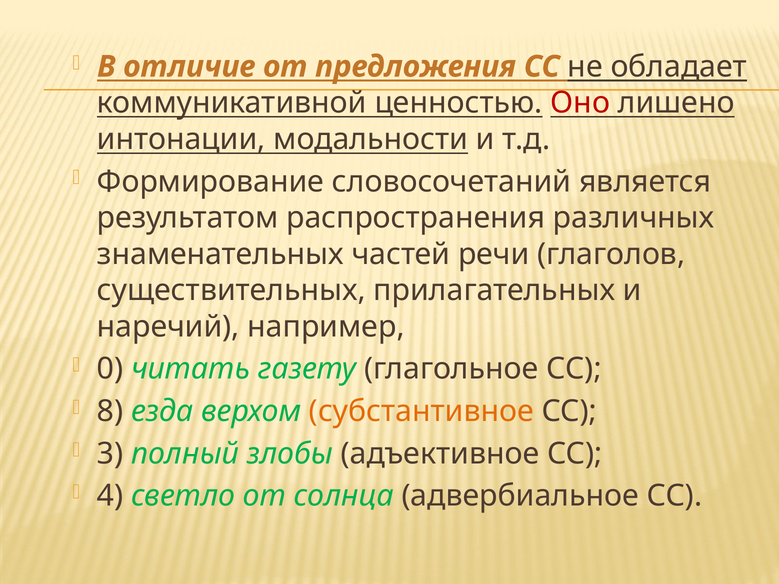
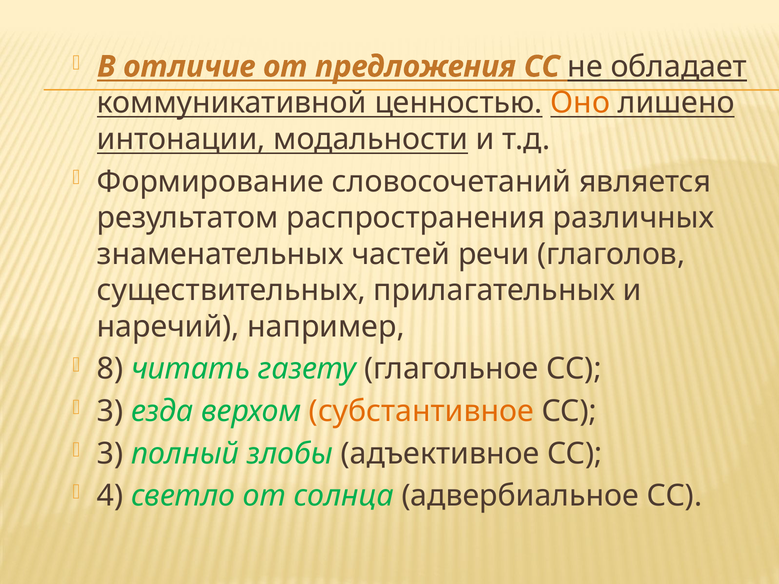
Оно colour: red -> orange
0: 0 -> 8
8 at (110, 411): 8 -> 3
